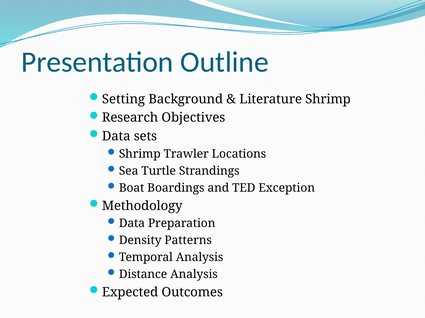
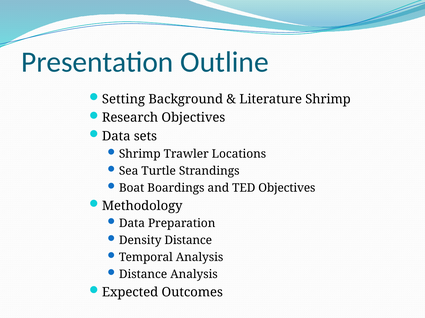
TED Exception: Exception -> Objectives
Density Patterns: Patterns -> Distance
